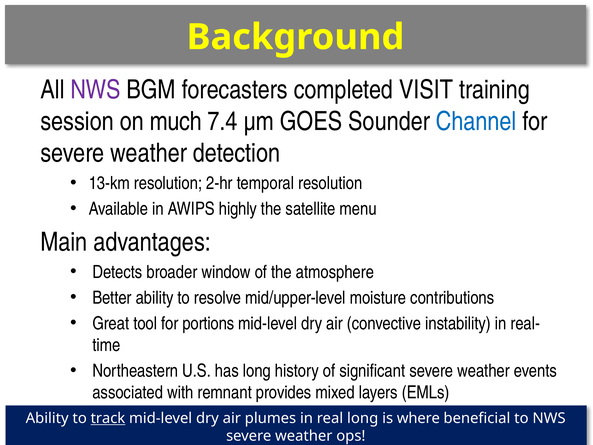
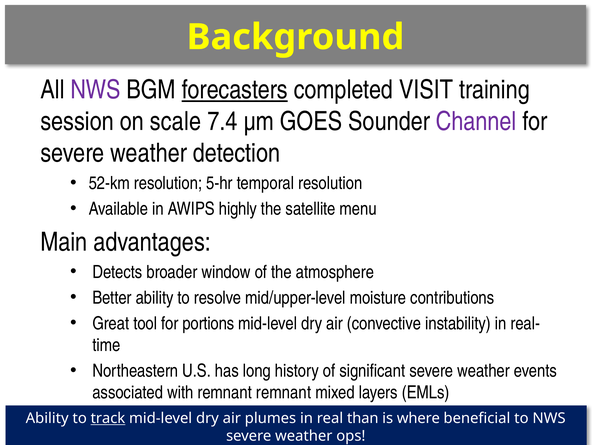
forecasters underline: none -> present
much: much -> scale
Channel colour: blue -> purple
13-km: 13-km -> 52-km
2-hr: 2-hr -> 5-hr
remnant provides: provides -> remnant
real long: long -> than
